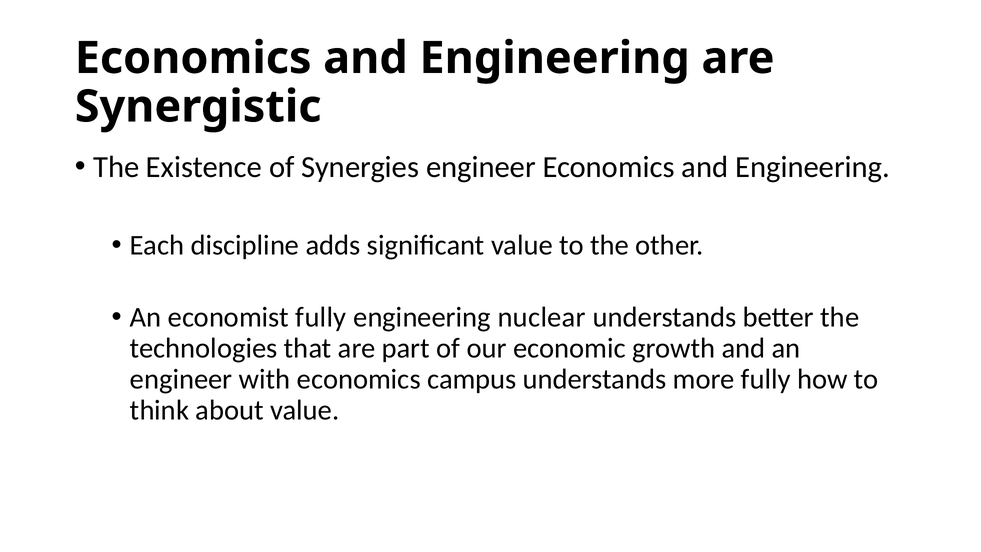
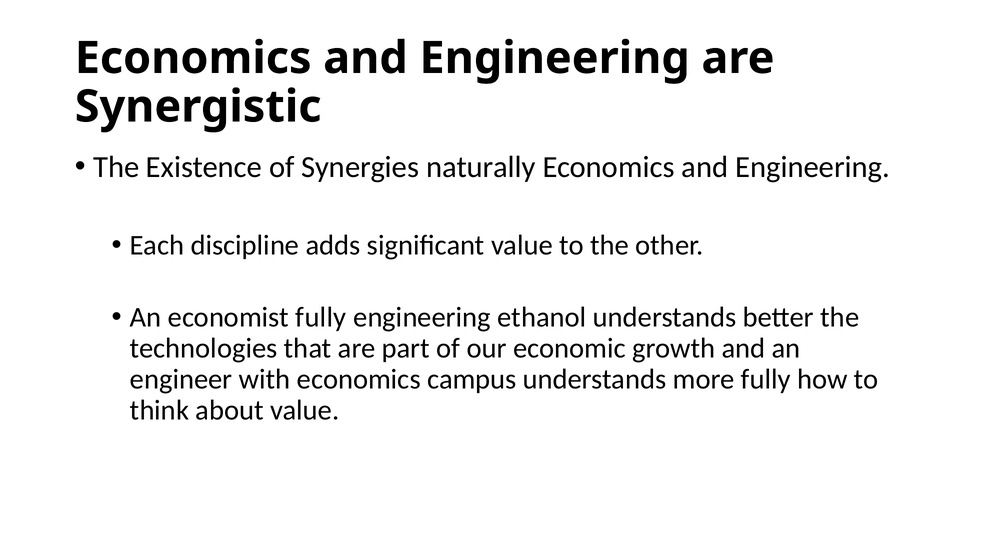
Synergies engineer: engineer -> naturally
nuclear: nuclear -> ethanol
